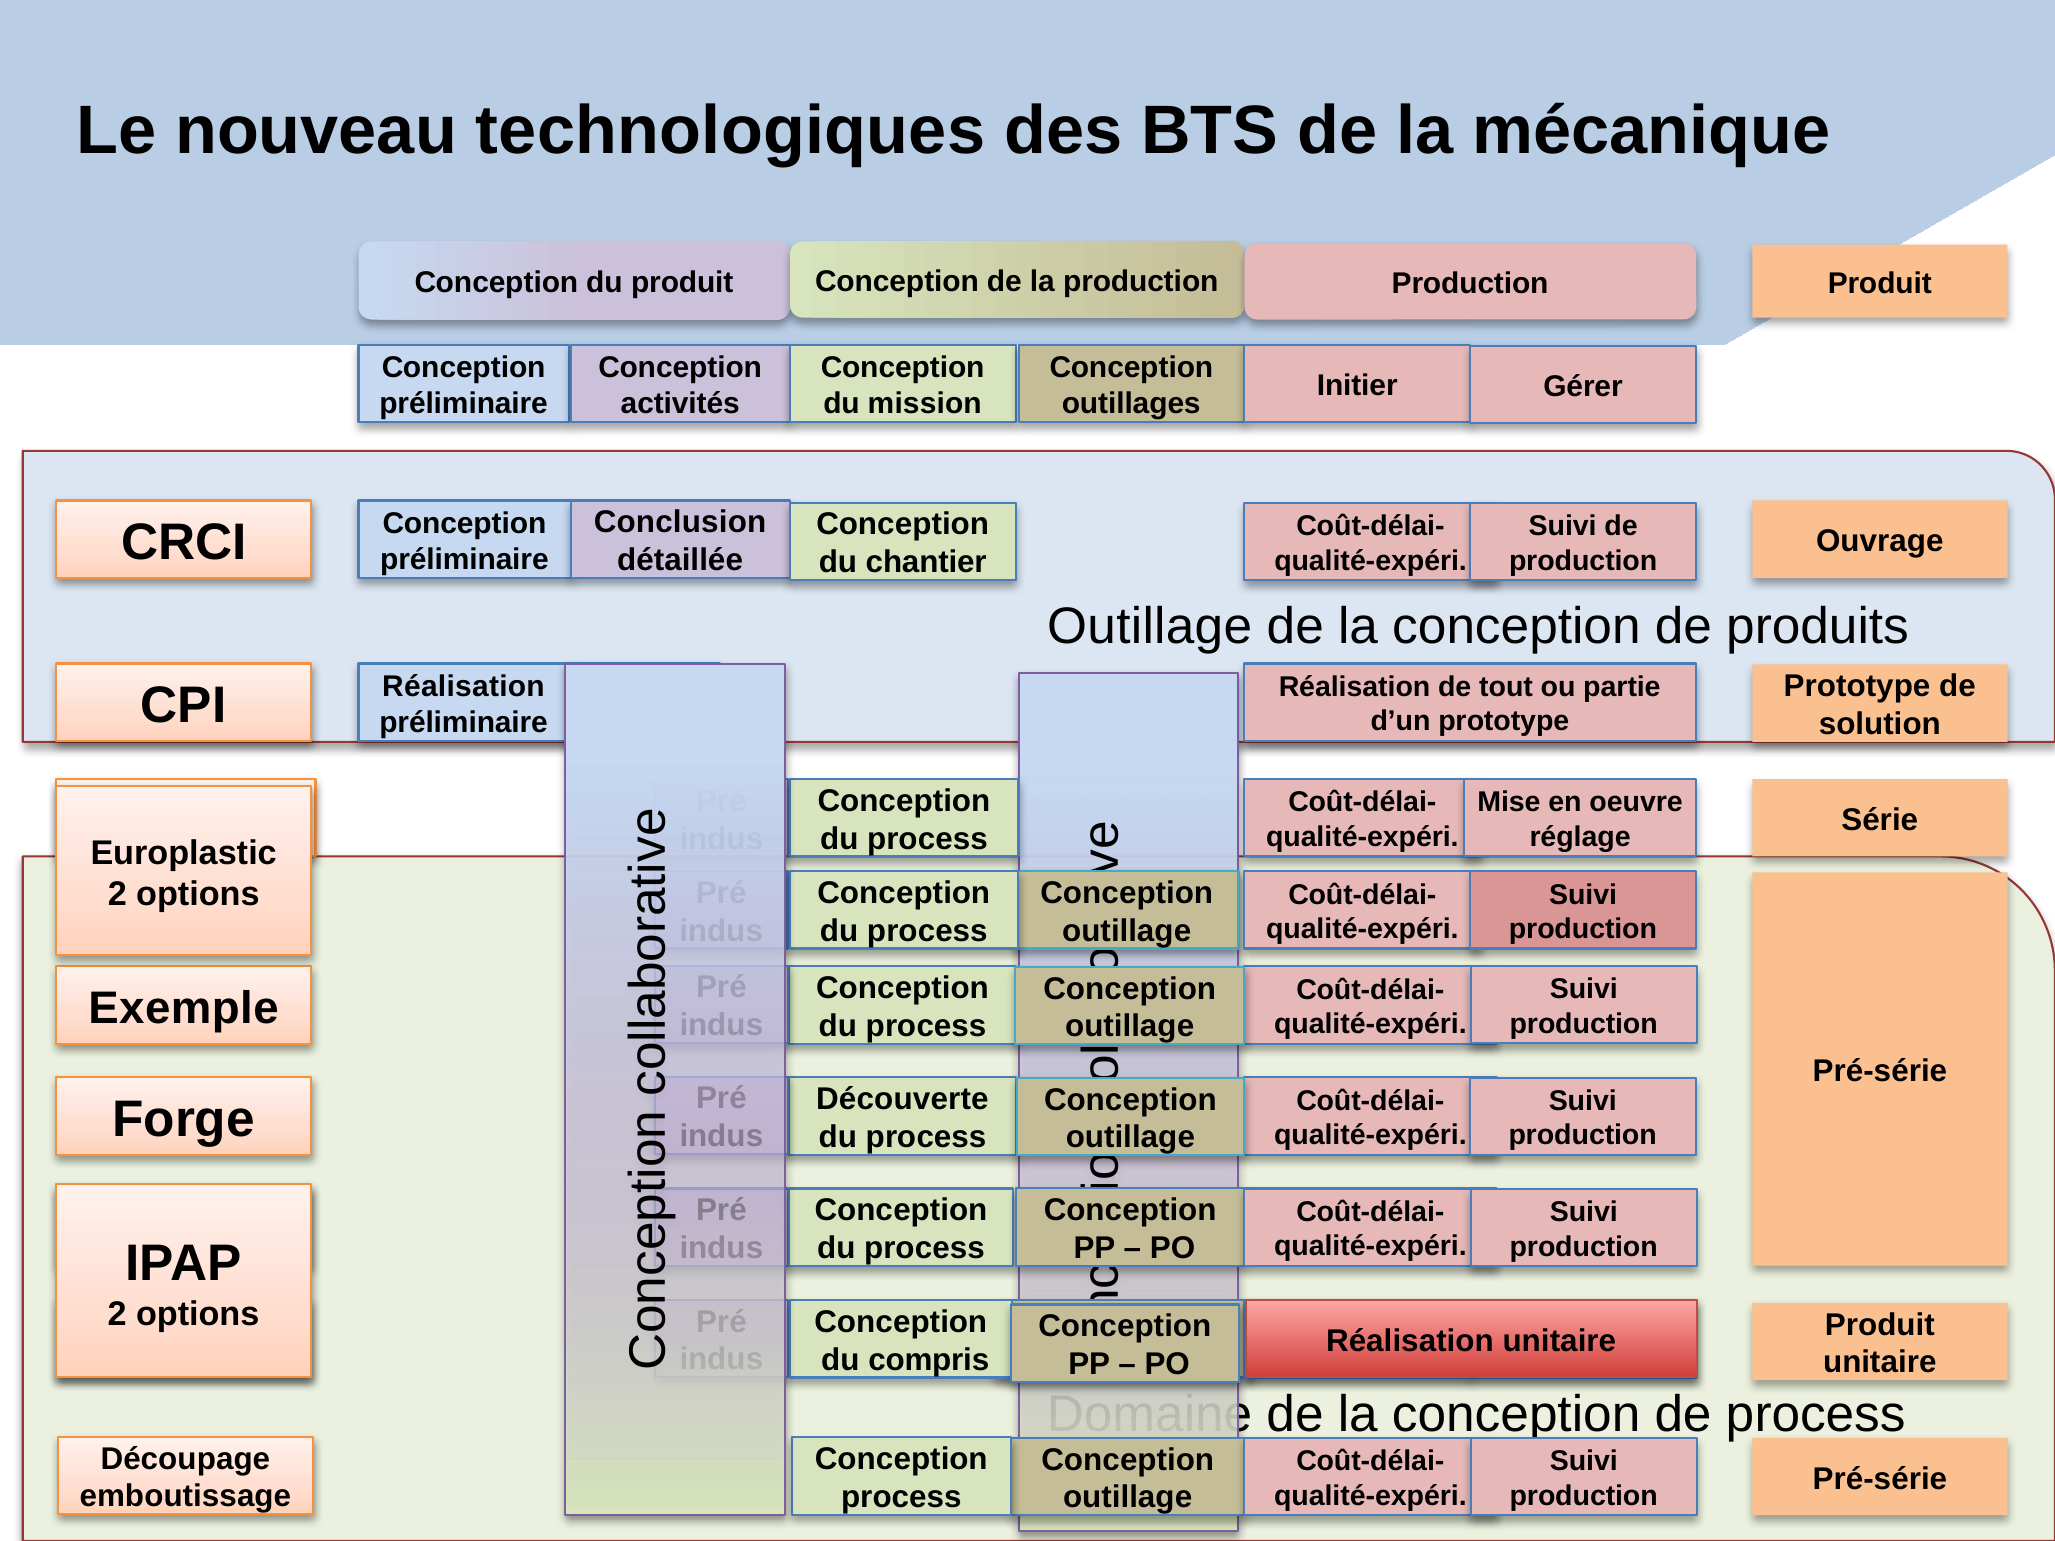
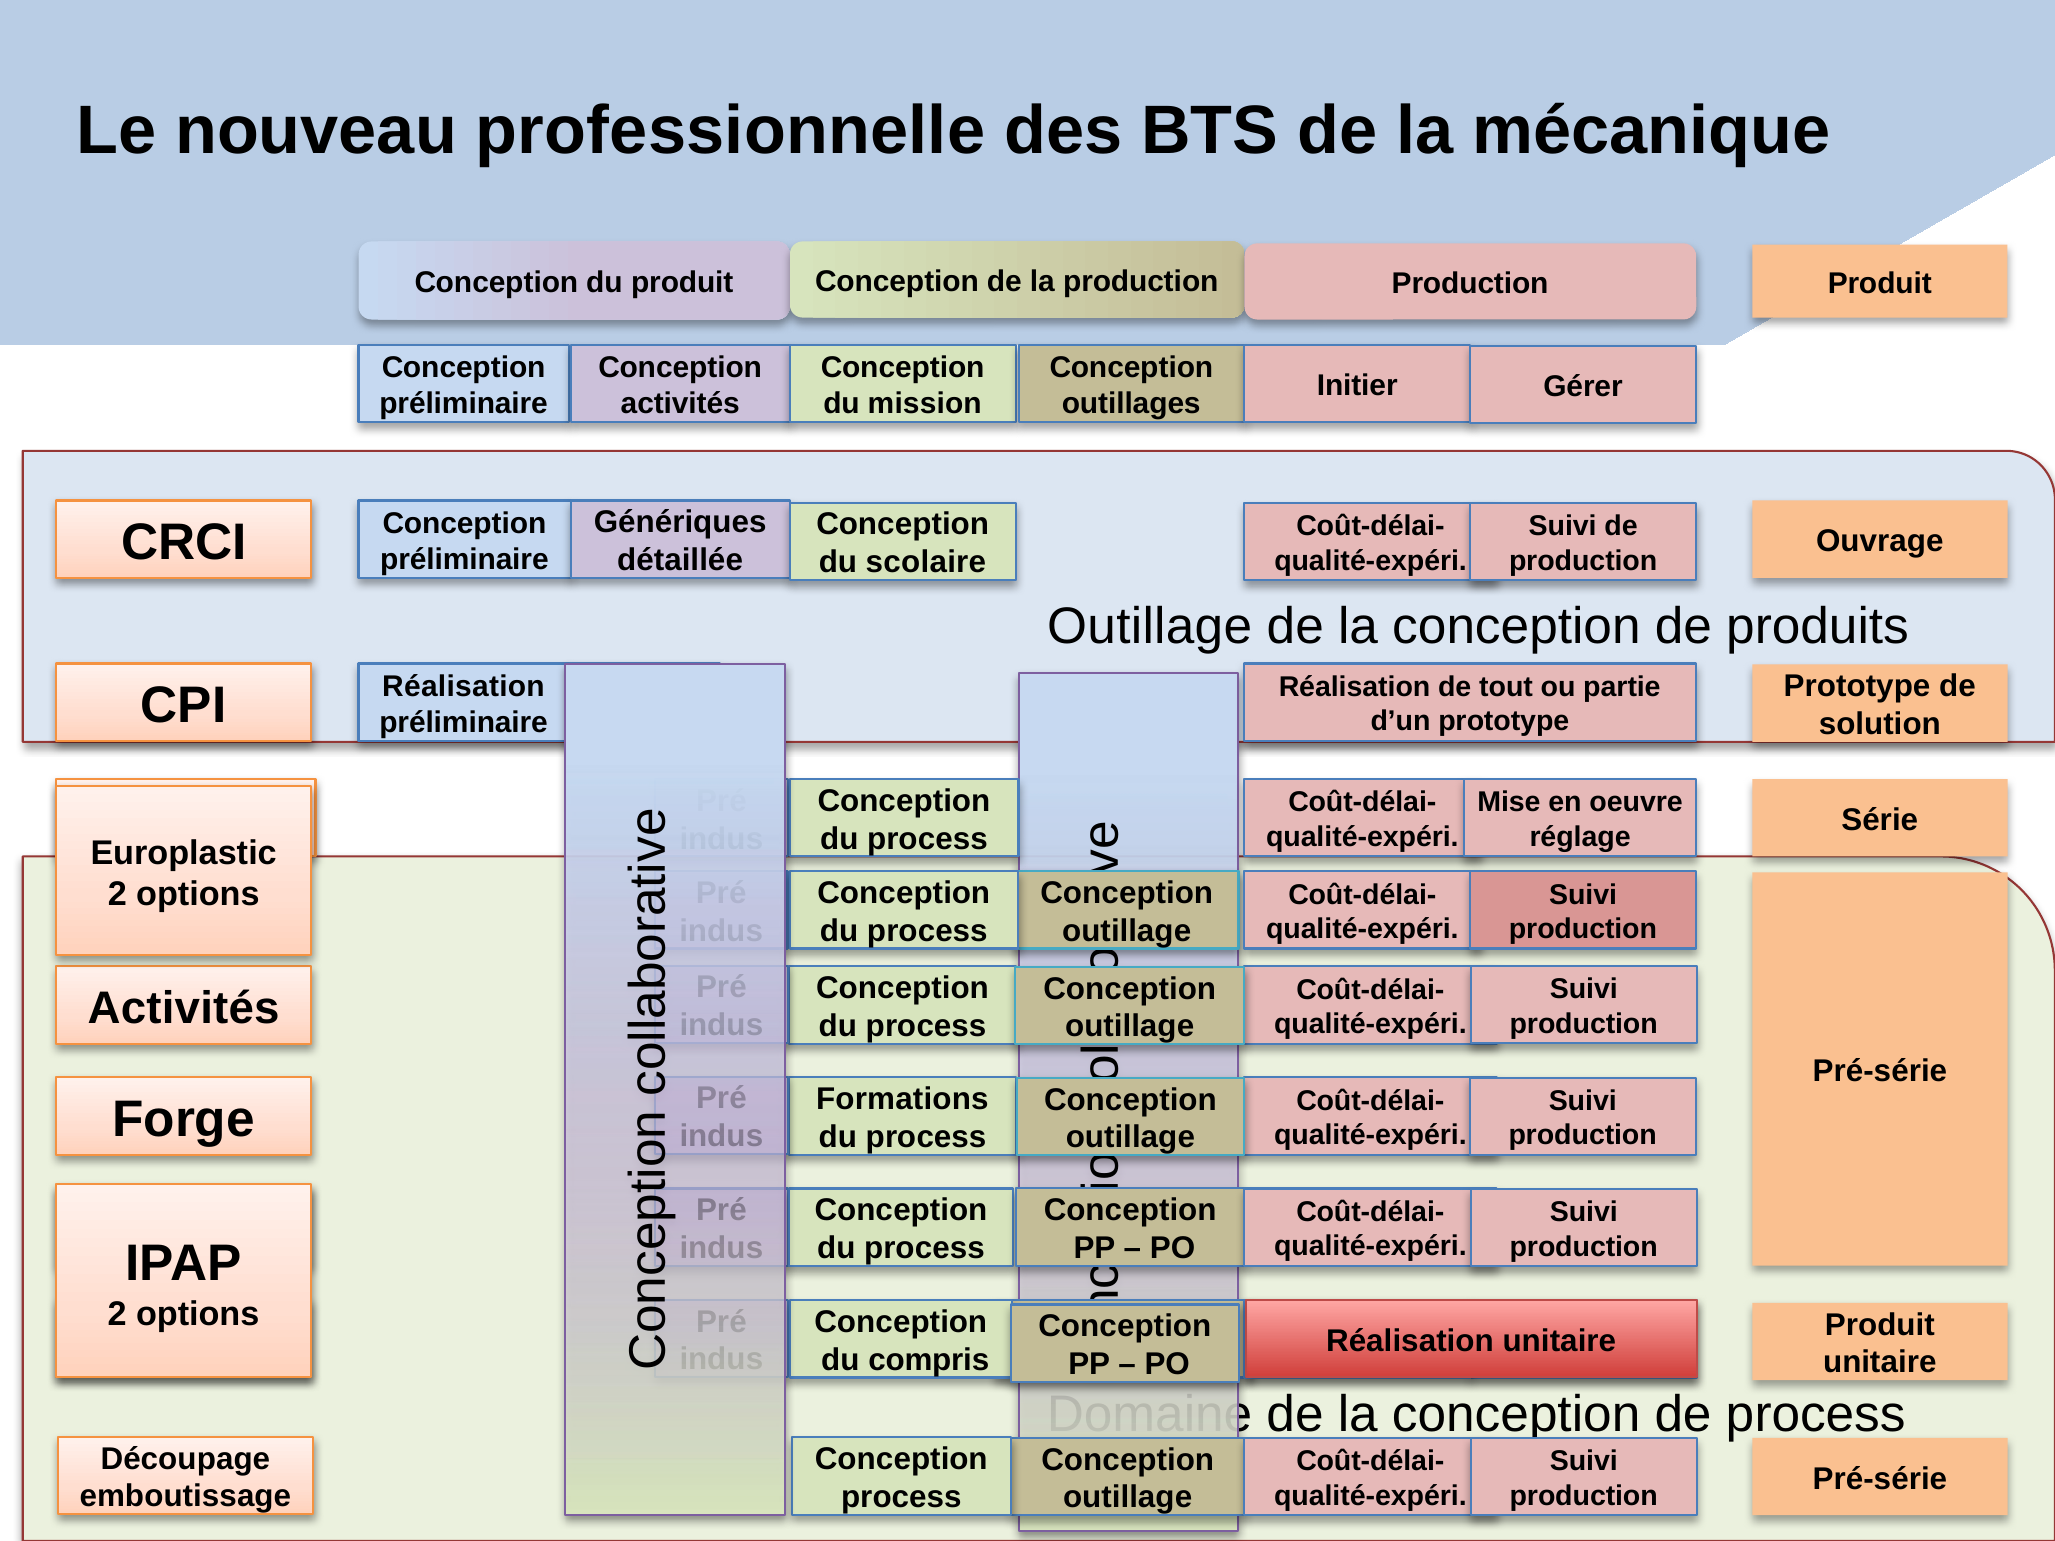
technologiques: technologiques -> professionnelle
Conclusion: Conclusion -> Génériques
chantier: chantier -> scolaire
Exemple at (184, 1008): Exemple -> Activités
Découverte: Découverte -> Formations
